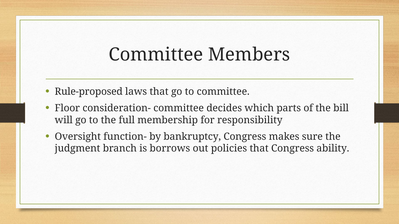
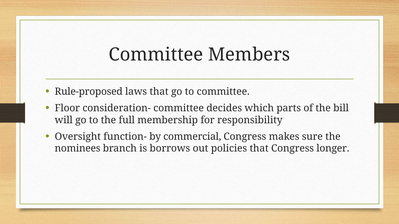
bankruptcy: bankruptcy -> commercial
judgment: judgment -> nominees
ability: ability -> longer
